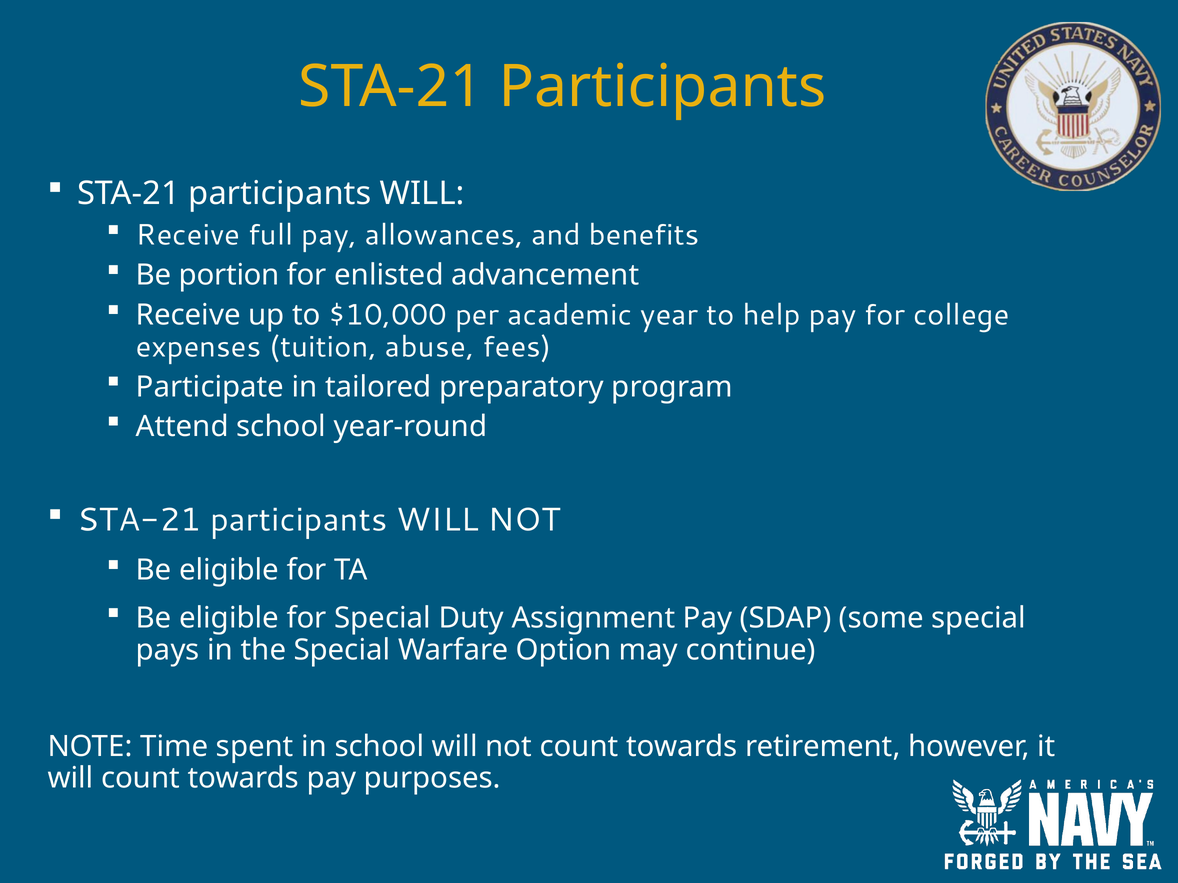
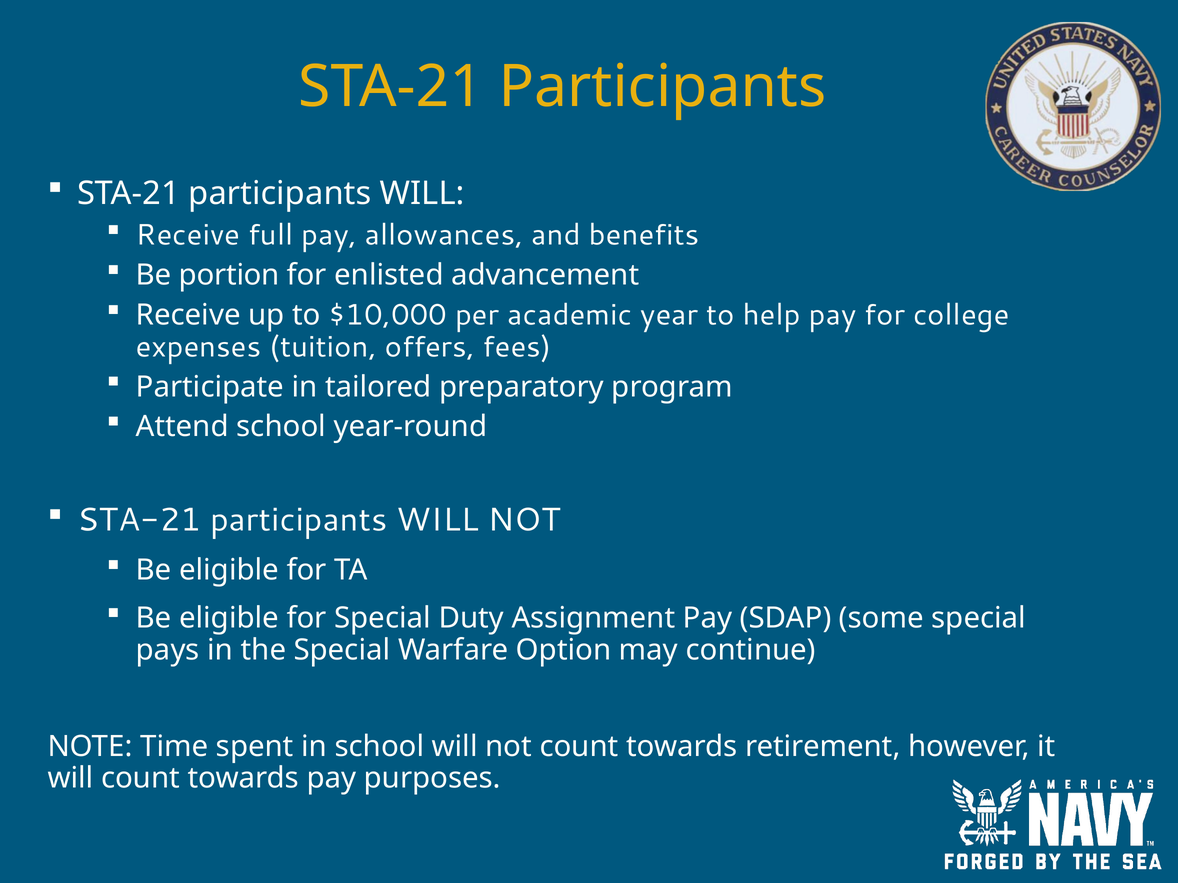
abuse: abuse -> offers
